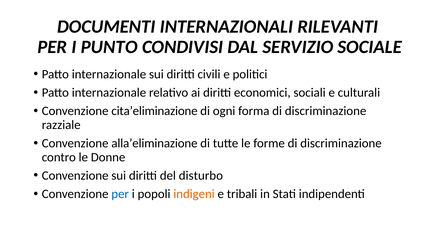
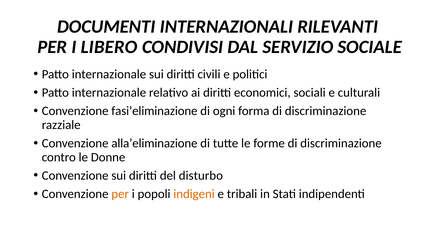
PUNTO: PUNTO -> LIBERO
cita’eliminazione: cita’eliminazione -> fasi’eliminazione
per at (120, 194) colour: blue -> orange
